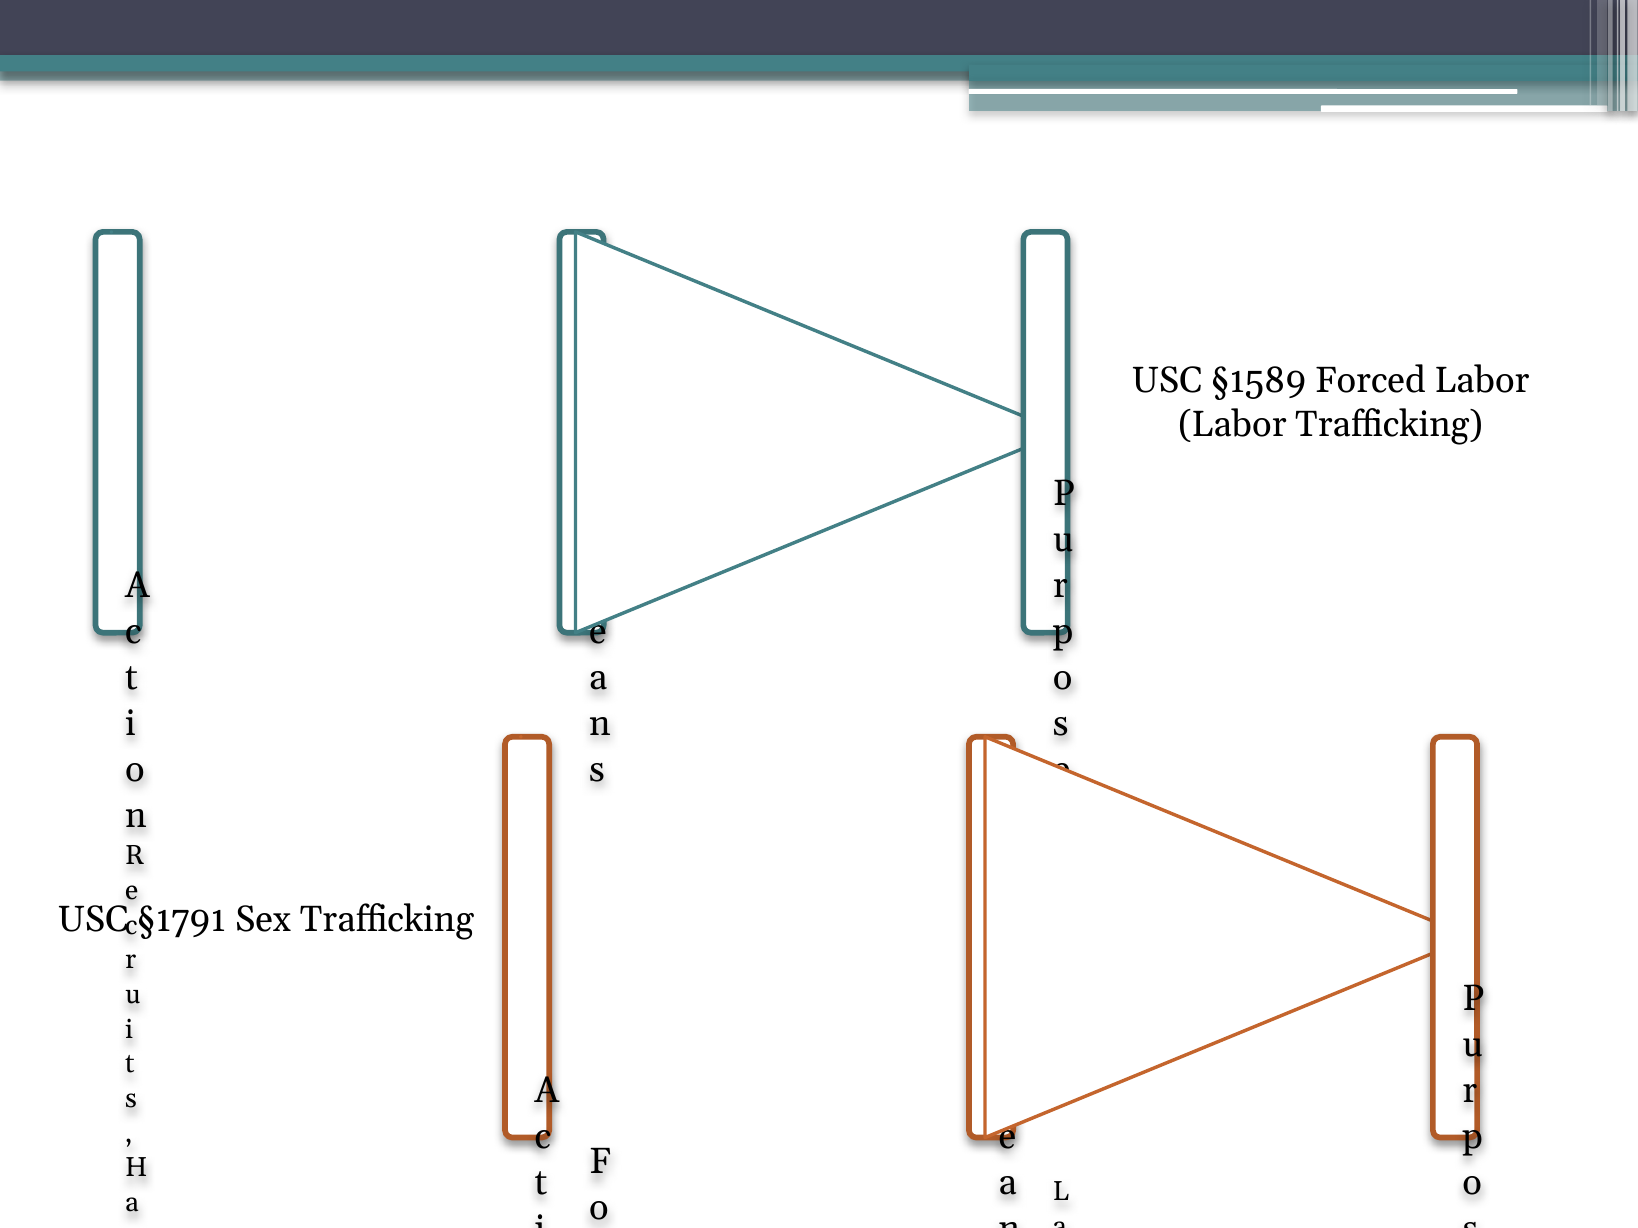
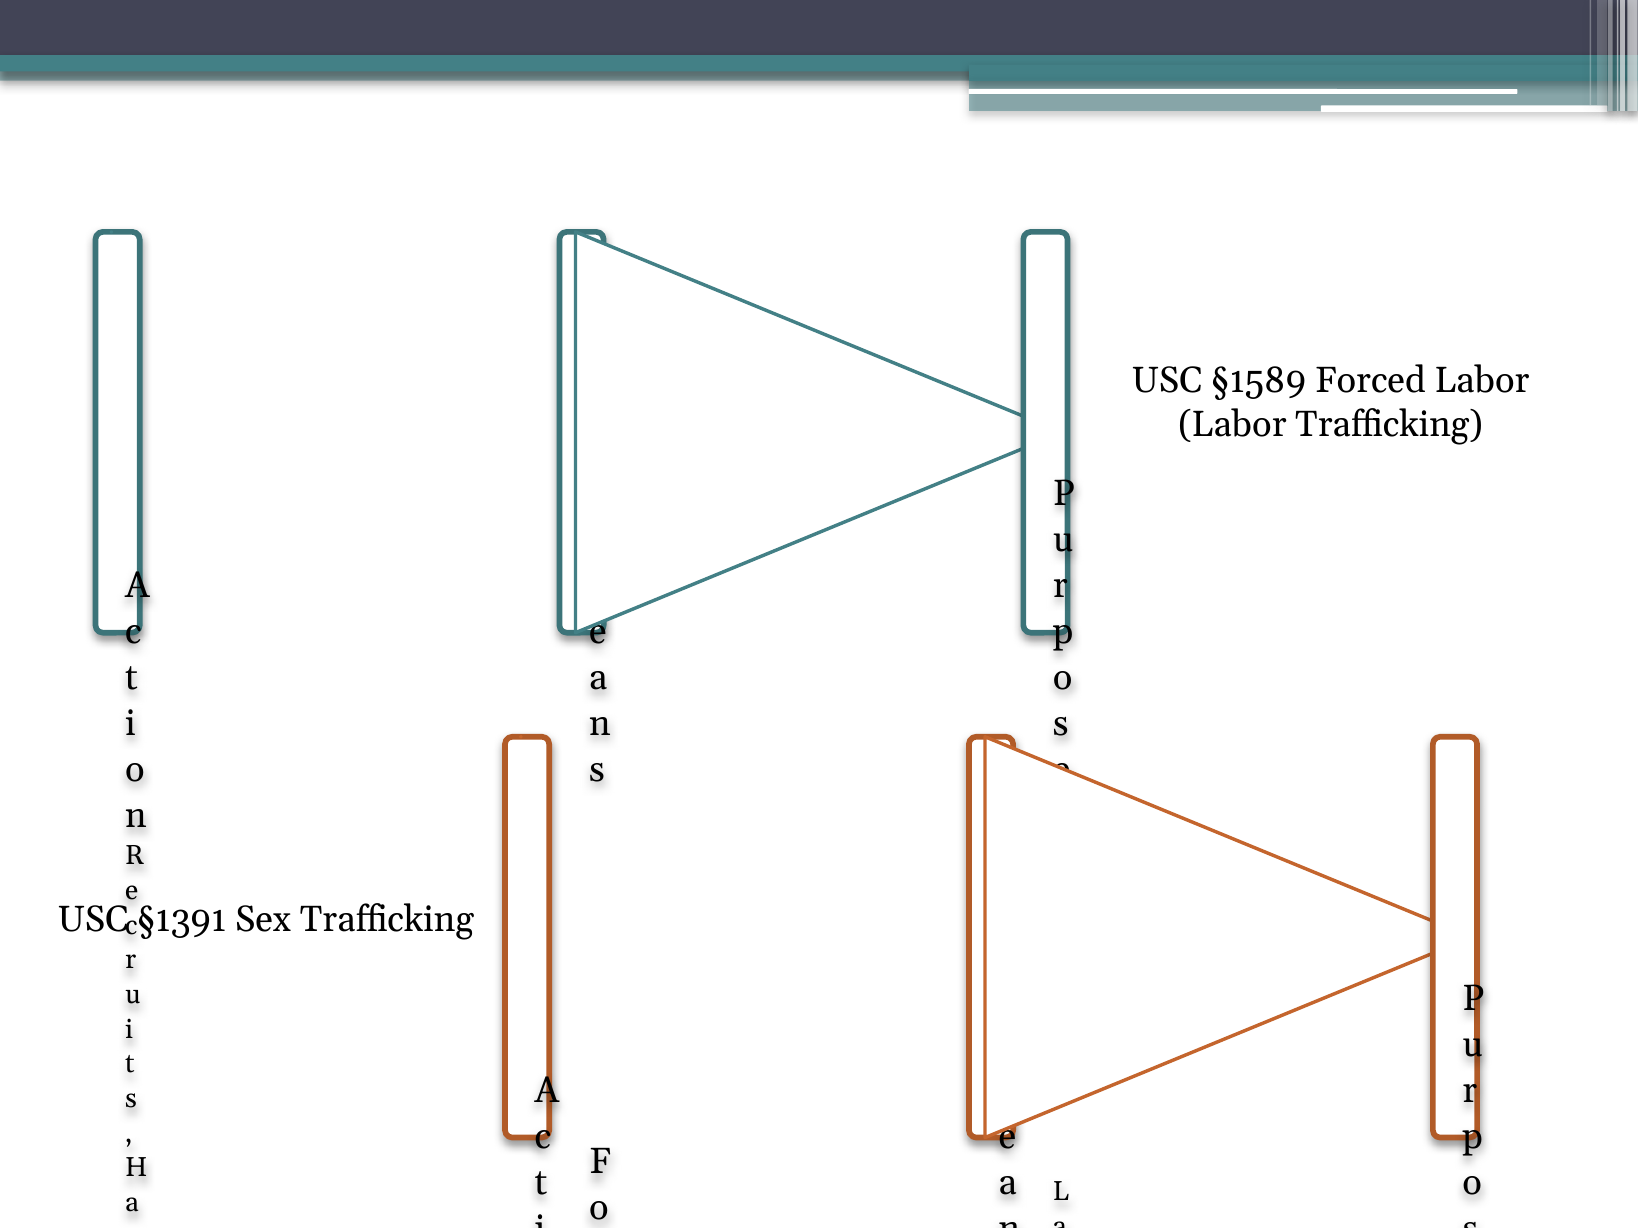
§1791: §1791 -> §1391
